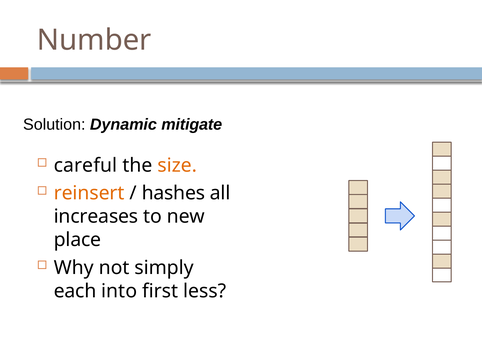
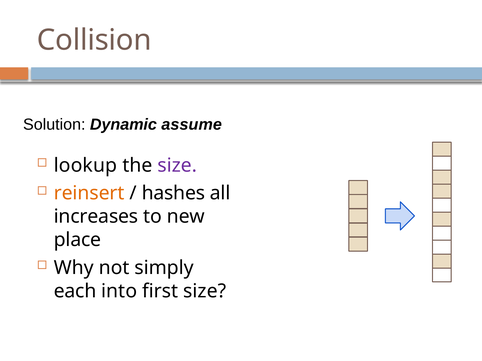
Number: Number -> Collision
mitigate: mitigate -> assume
careful: careful -> lookup
size at (177, 166) colour: orange -> purple
first less: less -> size
